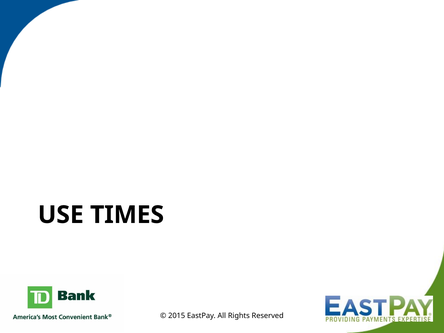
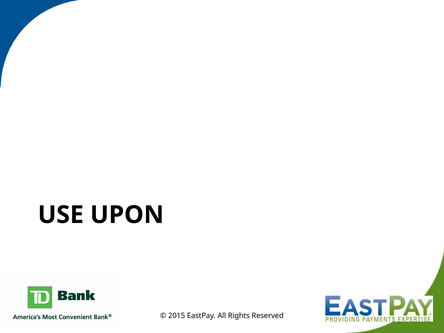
TIMES: TIMES -> UPON
